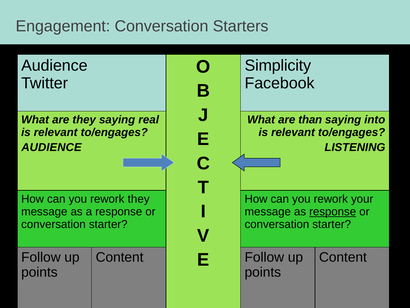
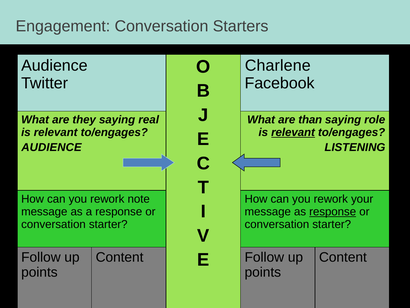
Simplicity: Simplicity -> Charlene
into: into -> role
relevant at (293, 132) underline: none -> present
rework they: they -> note
